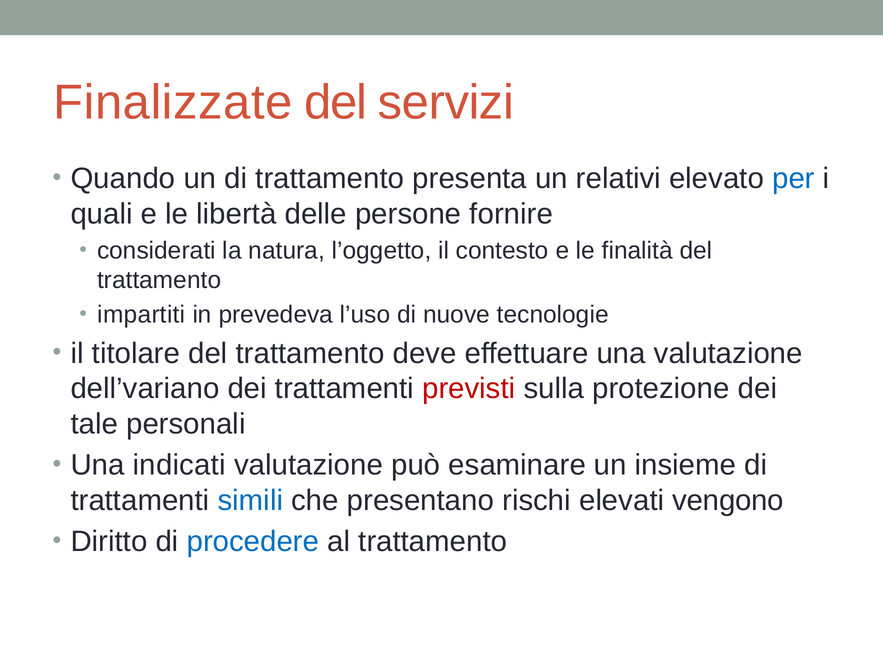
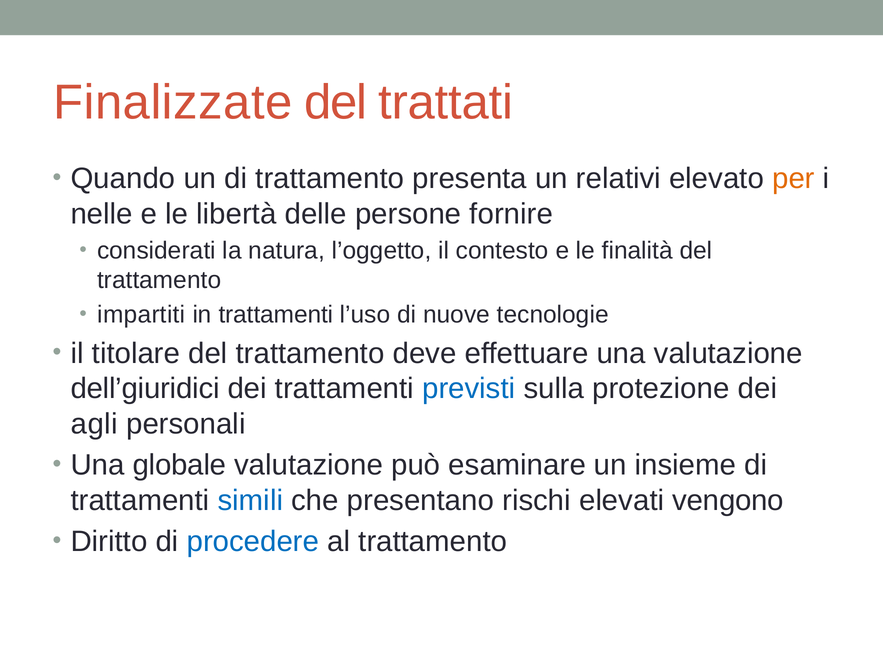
servizi: servizi -> trattati
per colour: blue -> orange
quali: quali -> nelle
in prevedeva: prevedeva -> trattamenti
dell’variano: dell’variano -> dell’giuridici
previsti colour: red -> blue
tale: tale -> agli
indicati: indicati -> globale
